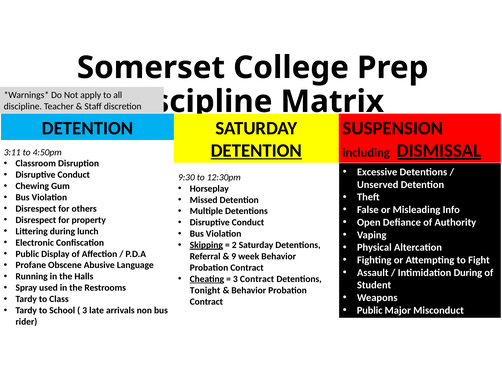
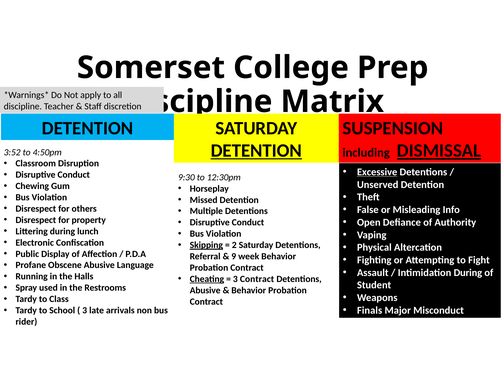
3:11: 3:11 -> 3:52
Excessive underline: none -> present
Tonight at (205, 290): Tonight -> Abusive
Public at (370, 310): Public -> Finals
